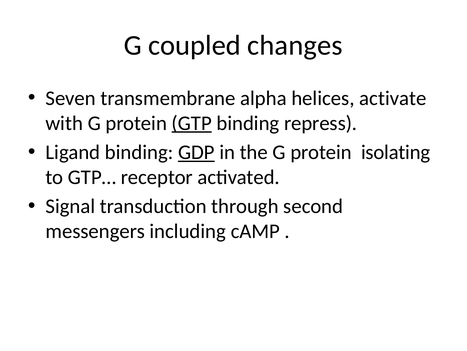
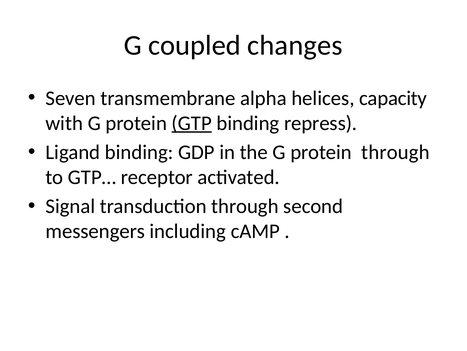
activate: activate -> capacity
GDP underline: present -> none
protein isolating: isolating -> through
